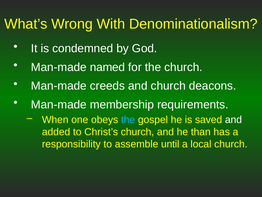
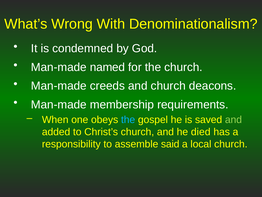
and at (233, 119) colour: white -> light green
than: than -> died
until: until -> said
